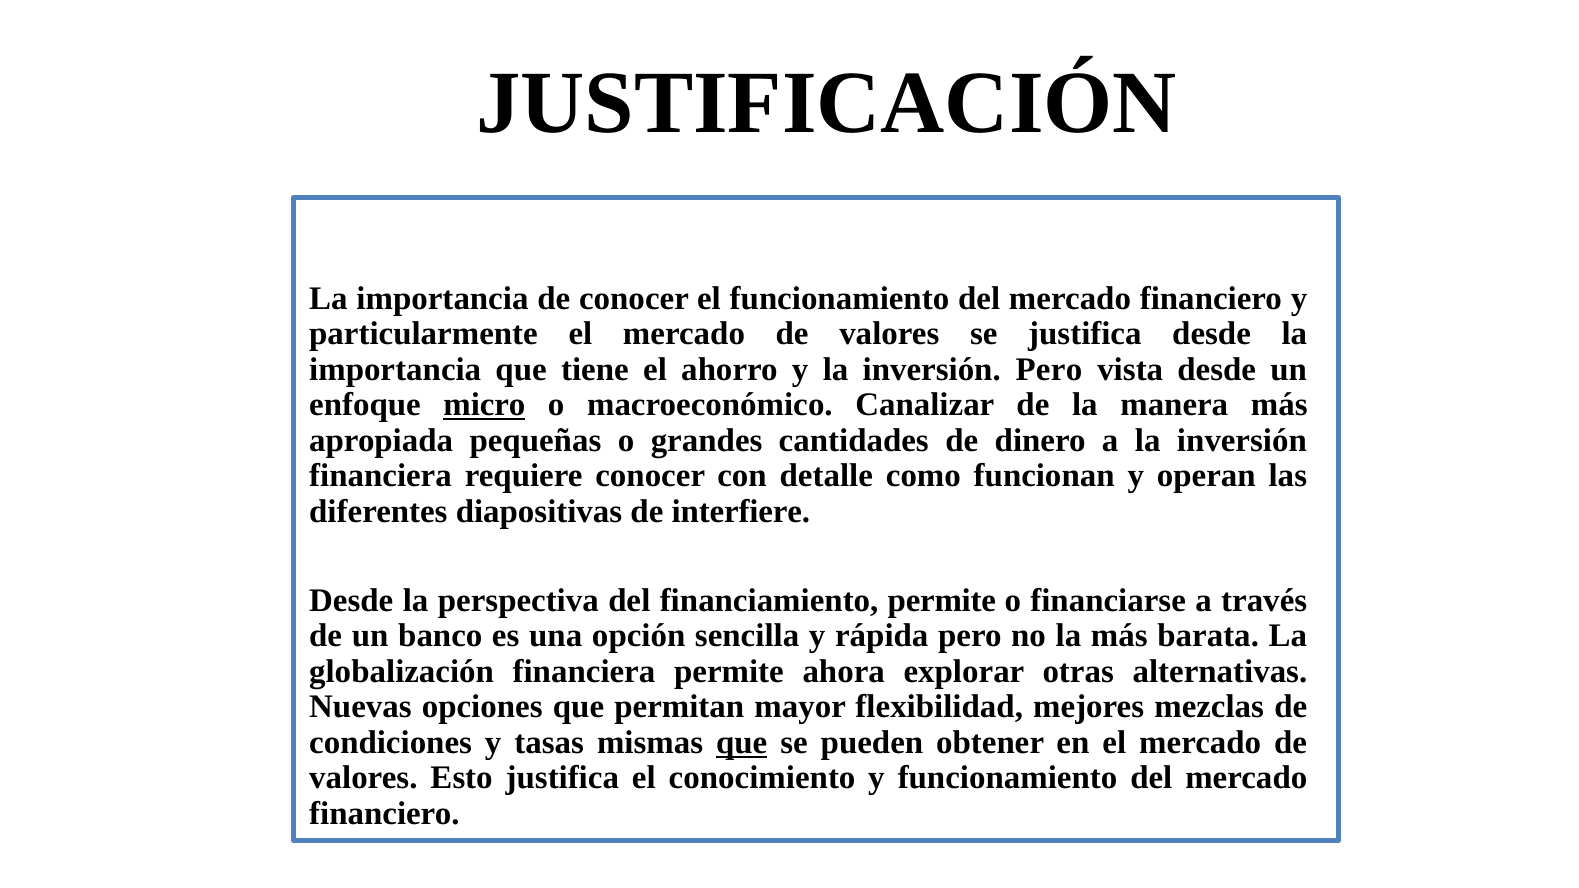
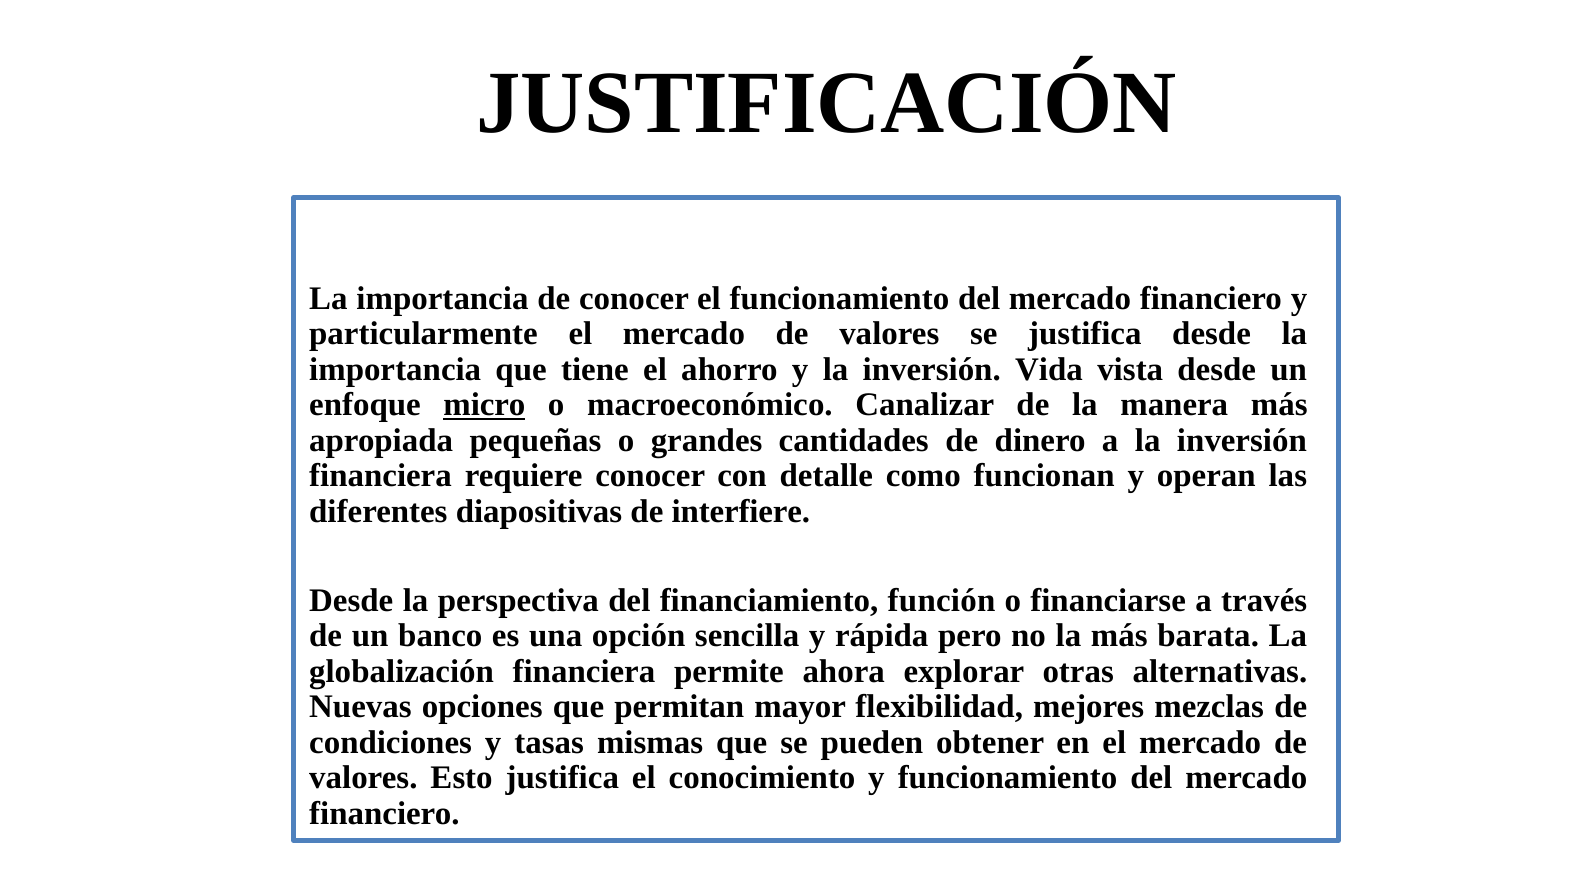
inversión Pero: Pero -> Vida
financiamiento permite: permite -> función
que at (742, 743) underline: present -> none
